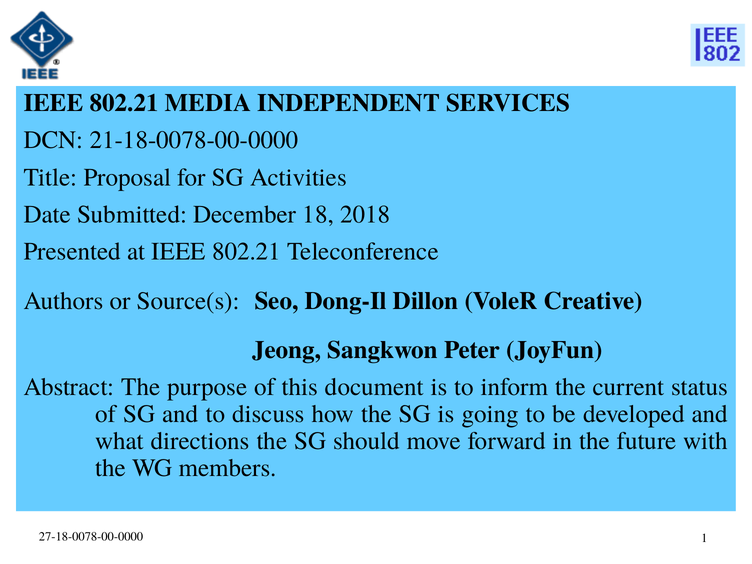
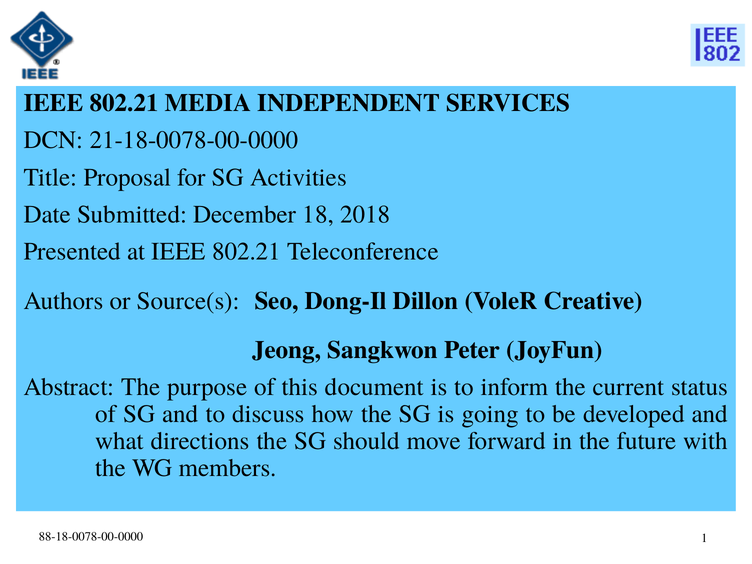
27-18-0078-00-0000: 27-18-0078-00-0000 -> 88-18-0078-00-0000
